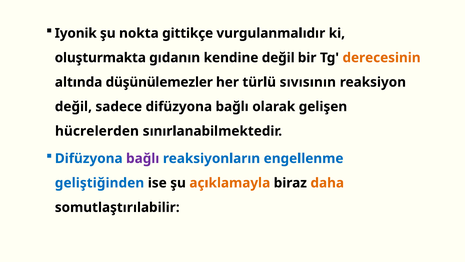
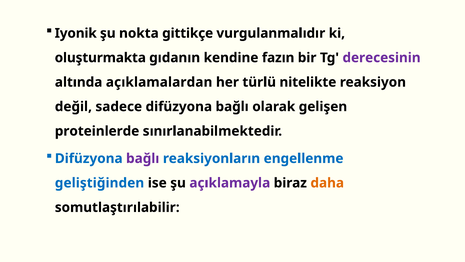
kendine değil: değil -> fazın
derecesinin colour: orange -> purple
düşünülemezler: düşünülemezler -> açıklamalardan
sıvısının: sıvısının -> nitelikte
hücrelerden: hücrelerden -> proteinlerde
açıklamayla colour: orange -> purple
